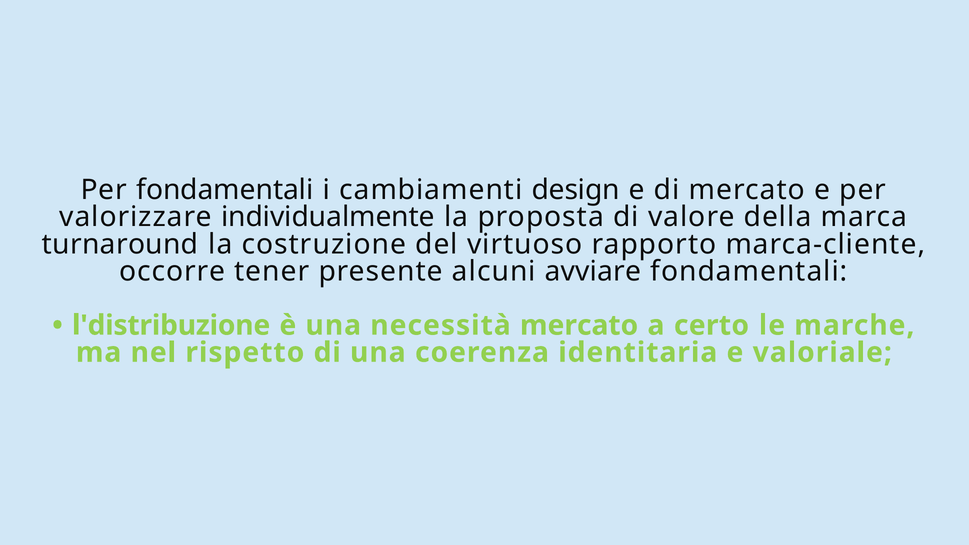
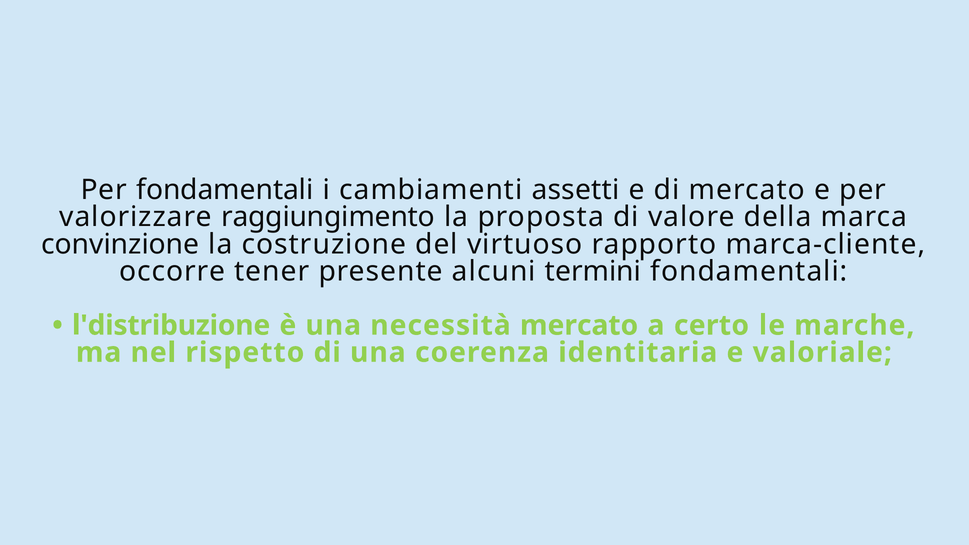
design: design -> assetti
individualmente: individualmente -> raggiungimento
turnaround: turnaround -> convinzione
avviare: avviare -> termini
